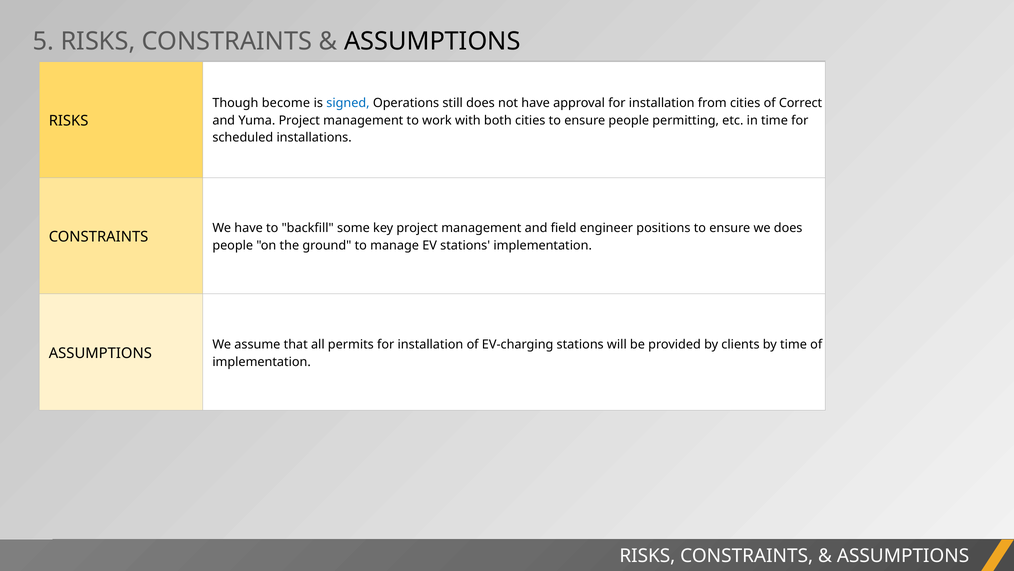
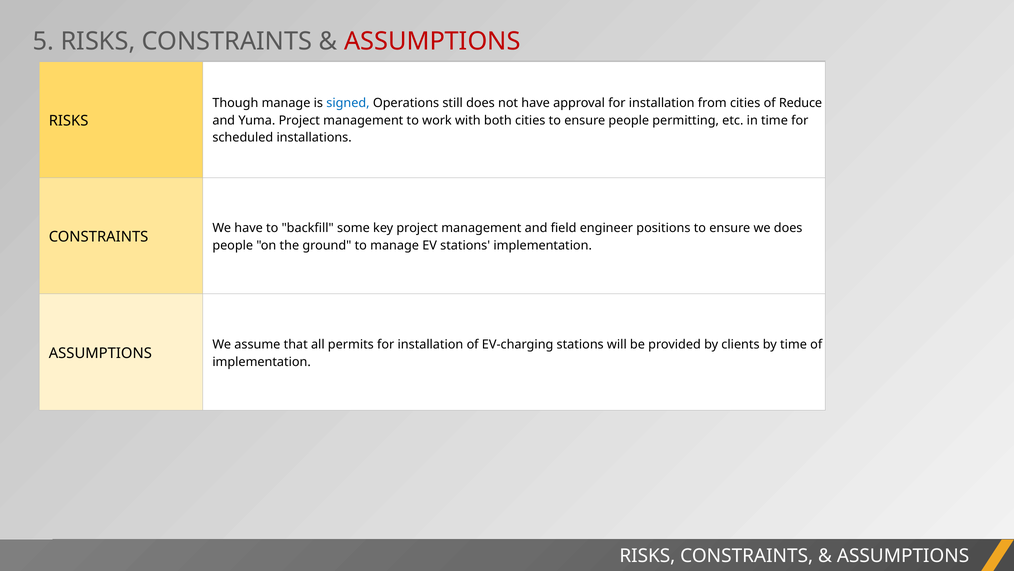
ASSUMPTIONS at (432, 41) colour: black -> red
Though become: become -> manage
Correct: Correct -> Reduce
